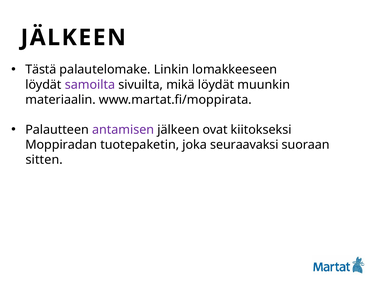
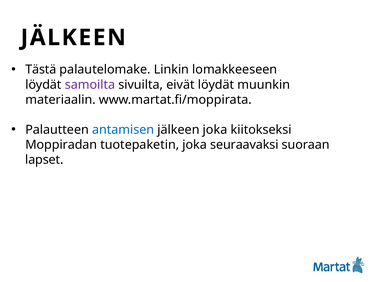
mikä: mikä -> eivät
antamisen colour: purple -> blue
jälkeen ovat: ovat -> joka
sitten: sitten -> lapset
